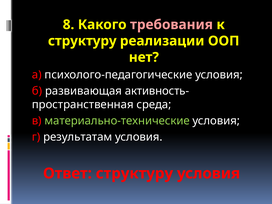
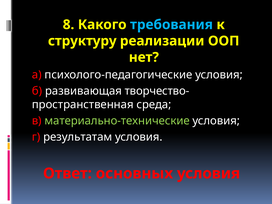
требования colour: pink -> light blue
активность-: активность- -> творчество-
Ответ структуру: структуру -> основных
